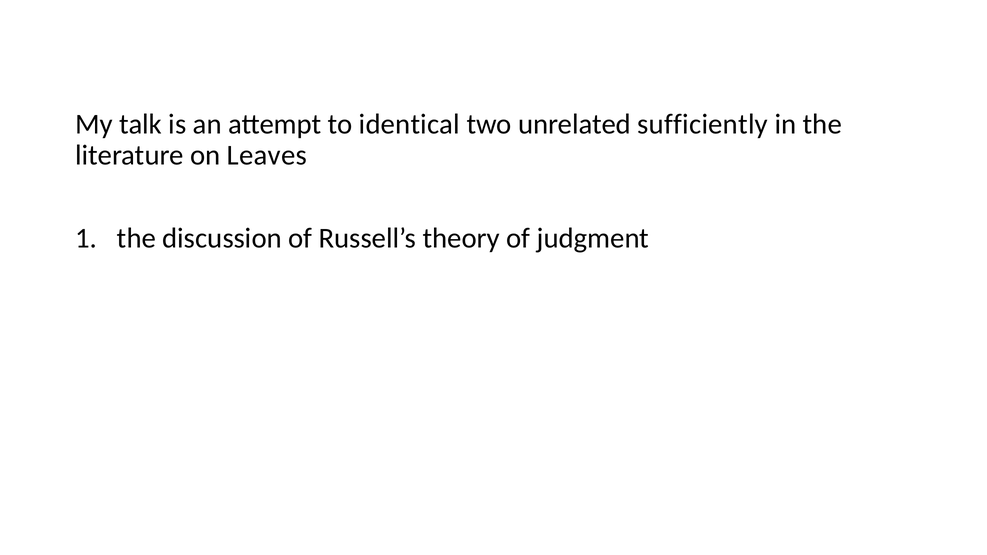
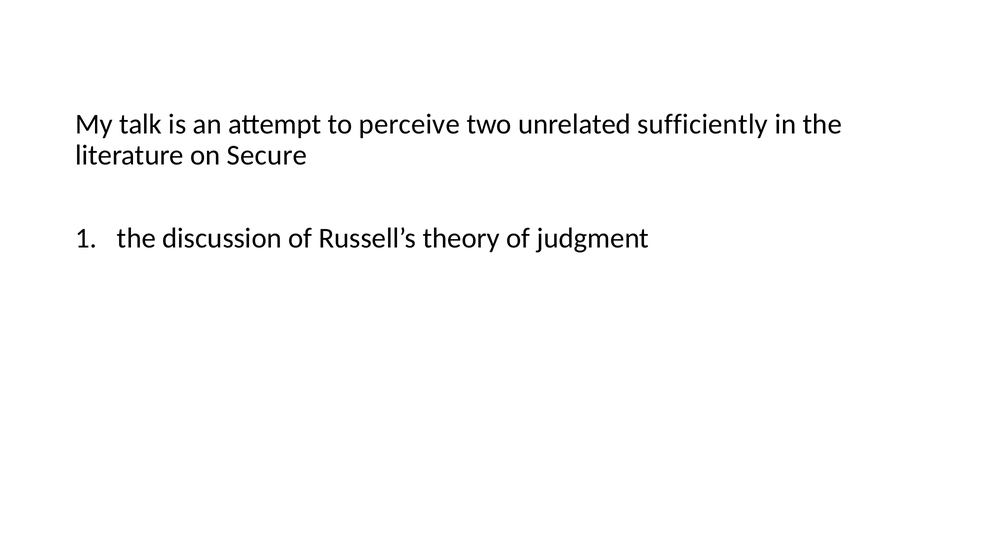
identical: identical -> perceive
Leaves: Leaves -> Secure
